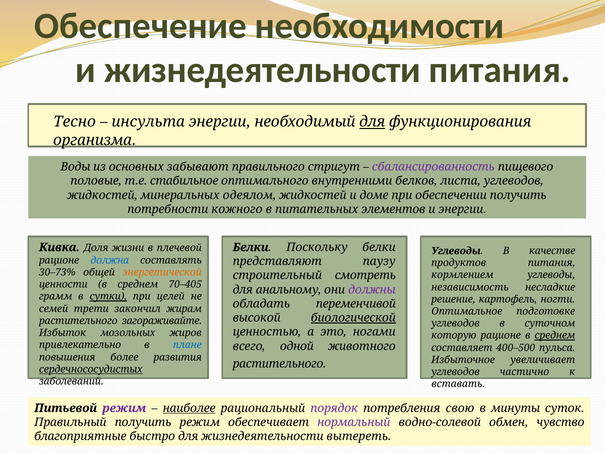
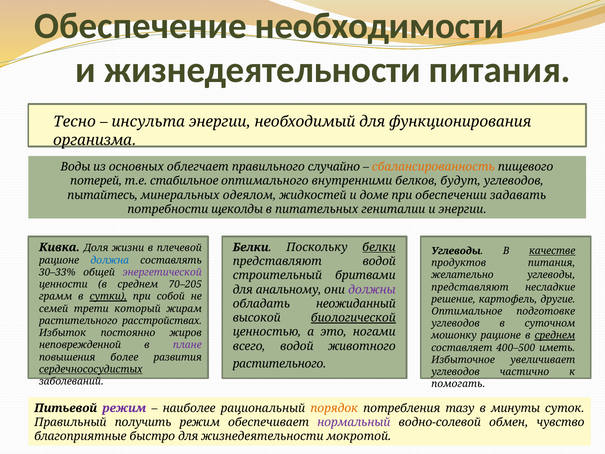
для at (372, 122) underline: present -> none
забывают: забывают -> облегчает
стригут: стригут -> случайно
сбалансированность colour: purple -> orange
половые: половые -> потерей
листа: листа -> будут
жидкостей at (103, 195): жидкостей -> пытайтесь
обеспечении получить: получить -> задавать
кожного: кожного -> щеколды
элементов: элементов -> гениталии
белки at (379, 247) underline: none -> present
качестве underline: none -> present
представляют паузу: паузу -> водой
30–73%: 30–73% -> 30–33%
энергетической colour: orange -> purple
смотреть: смотреть -> бритвами
кормлением: кормлением -> желательно
70–405: 70–405 -> 70–205
независимость at (470, 287): независимость -> представляют
целей: целей -> собой
ногти: ногти -> другие
переменчивой: переменчивой -> неожиданный
закончил: закончил -> который
загораживайте: загораживайте -> расстройствах
мозольных: мозольных -> постоянно
которую: которую -> мошонку
привлекательно: привлекательно -> неповрежденной
плане colour: blue -> purple
всего одной: одной -> водой
пульса: пульса -> иметь
вставать: вставать -> помогать
наиболее underline: present -> none
порядок colour: purple -> orange
свою: свою -> тазу
вытереть: вытереть -> мокротой
